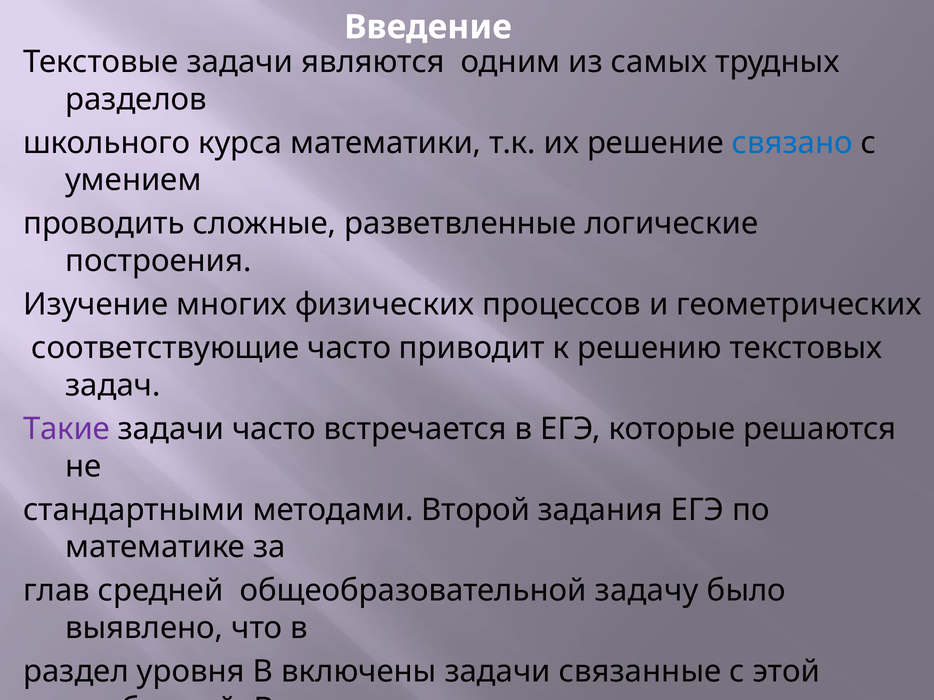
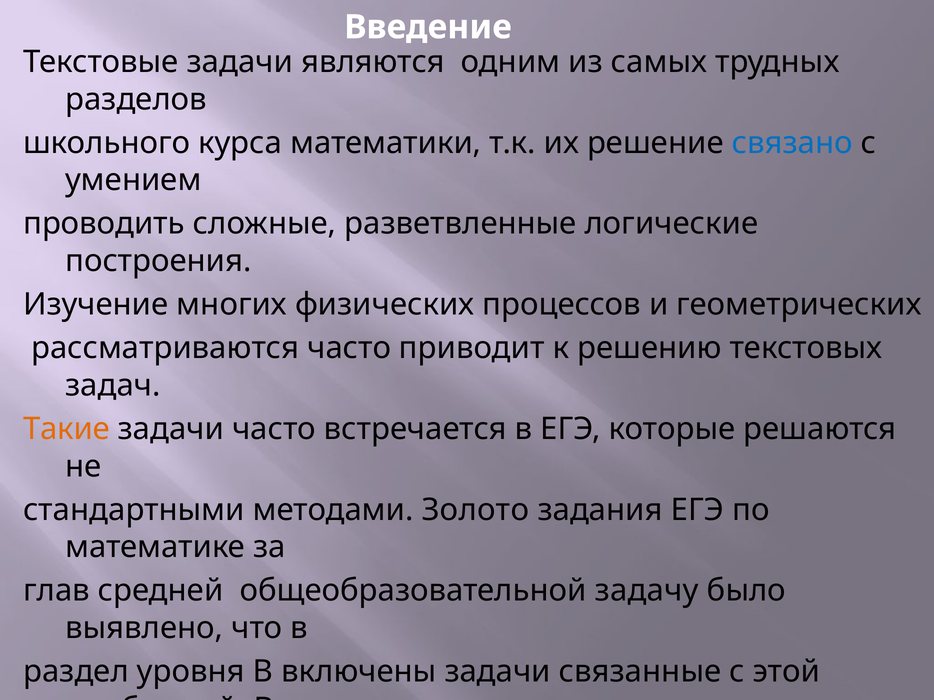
соответствующие at (165, 348): соответствующие -> рассматриваются
Такие colour: purple -> orange
Второй: Второй -> Золото
